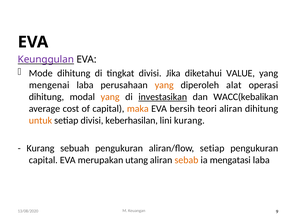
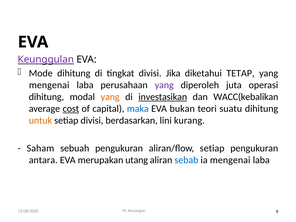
VALUE: VALUE -> TETAP
yang at (164, 85) colour: orange -> purple
alat: alat -> juta
cost underline: none -> present
maka colour: orange -> blue
bersih: bersih -> bukan
teori aliran: aliran -> suatu
keberhasilan: keberhasilan -> berdasarkan
Kurang at (41, 148): Kurang -> Saham
capital at (43, 160): capital -> antara
sebab colour: orange -> blue
ia mengatasi: mengatasi -> mengenai
